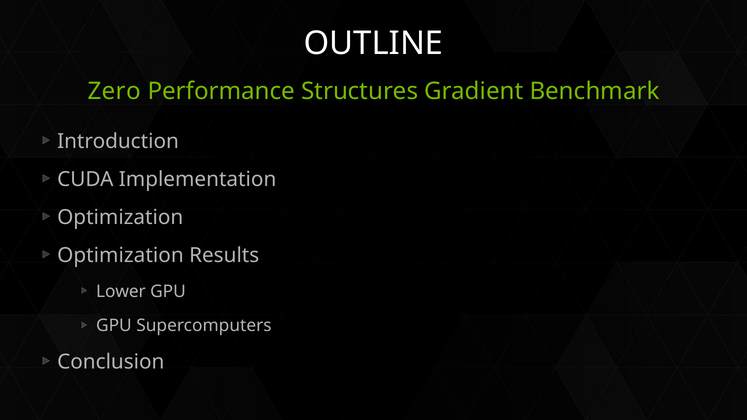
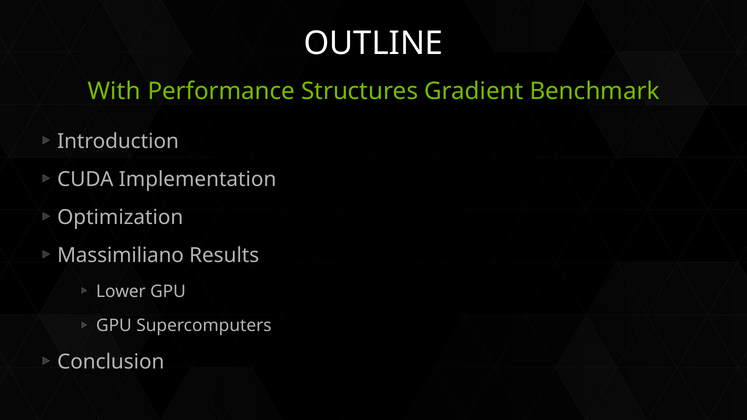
Zero: Zero -> With
Optimization at (120, 255): Optimization -> Massimiliano
